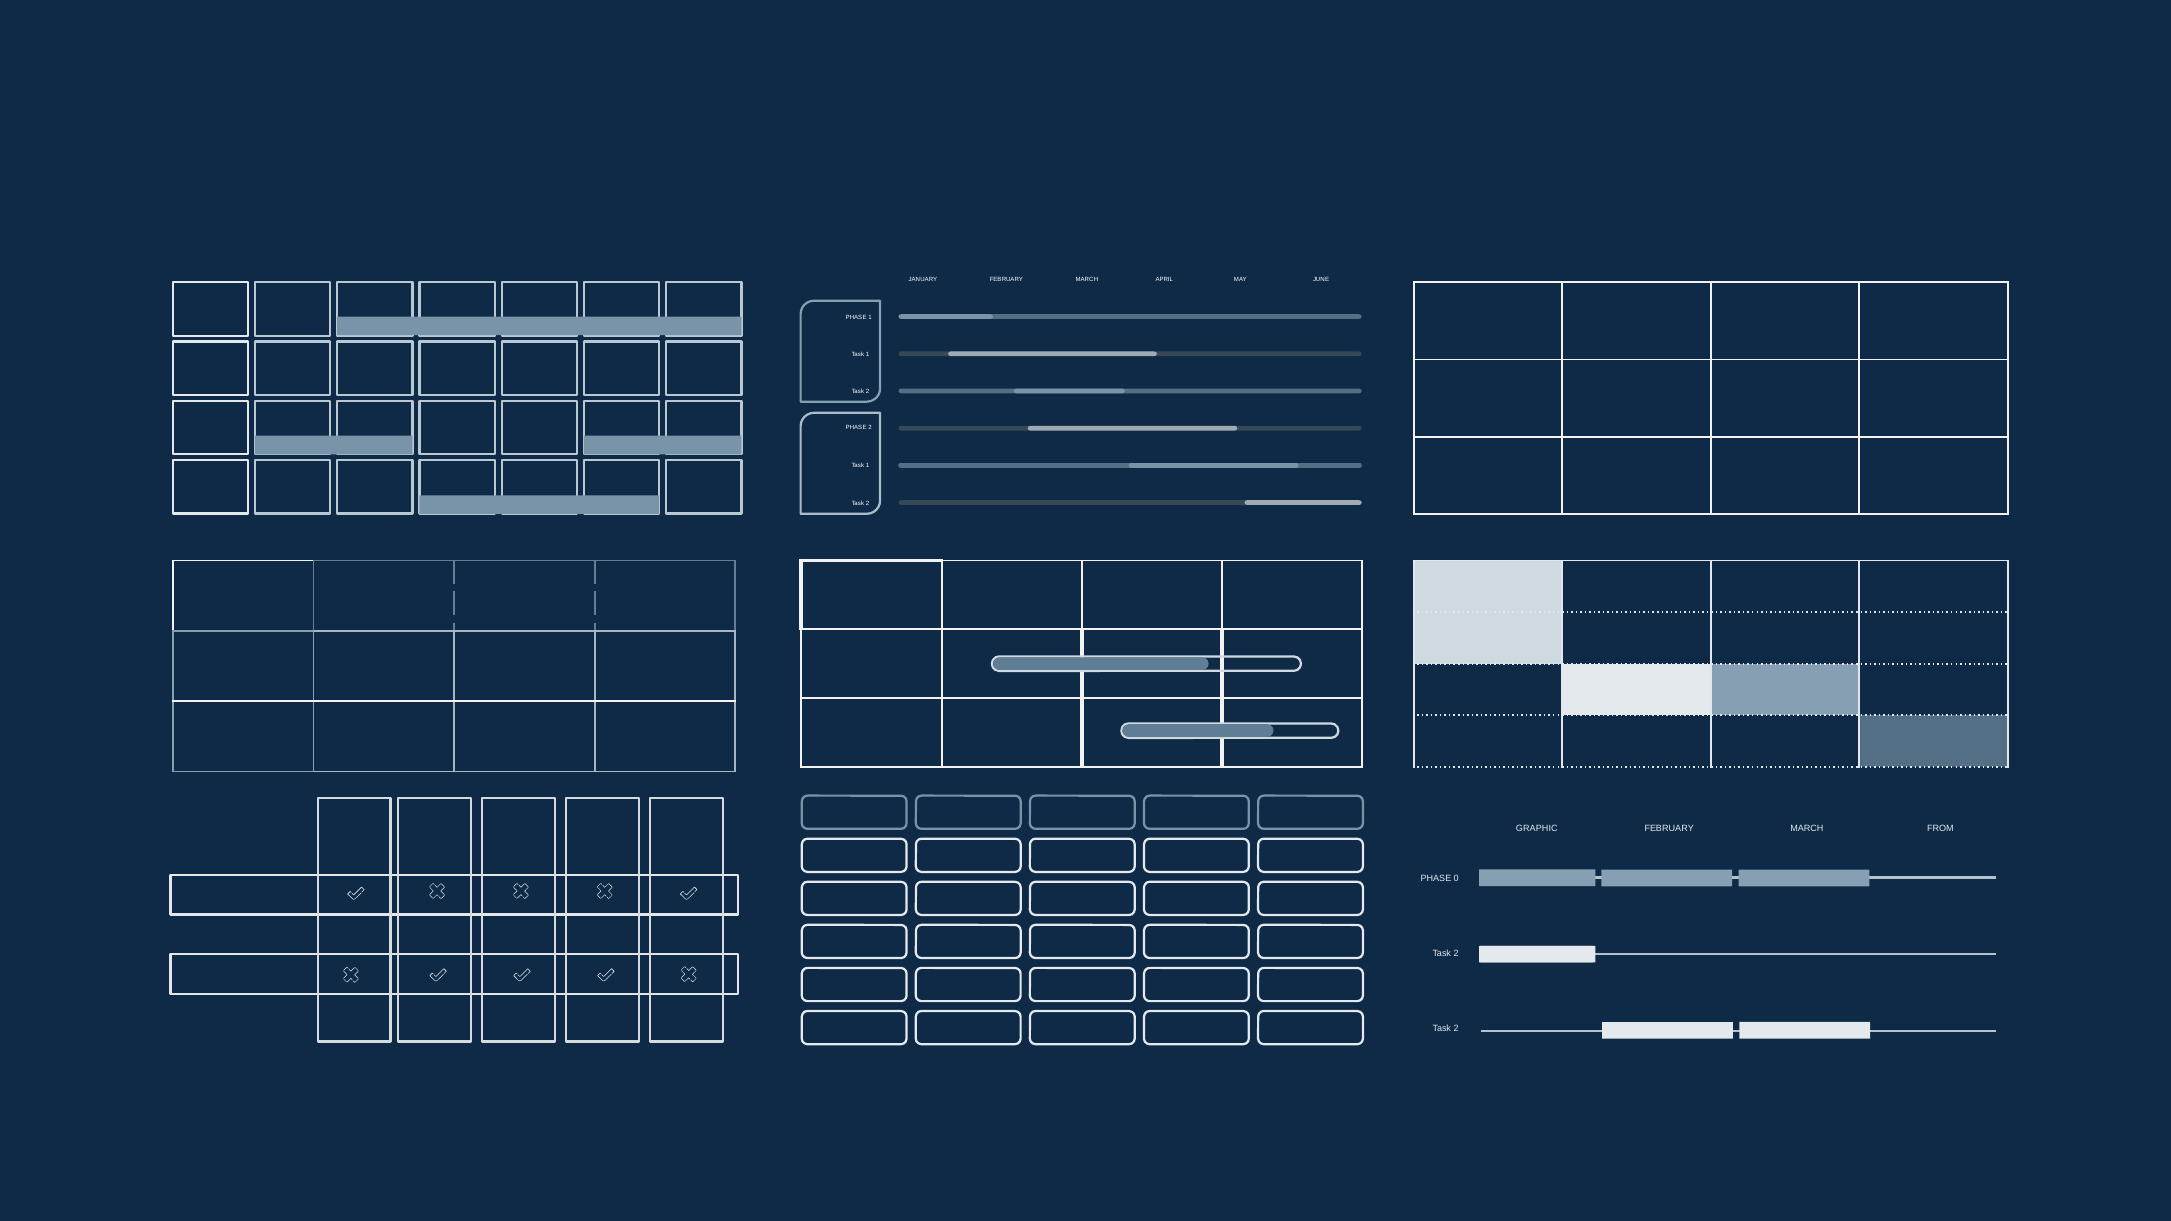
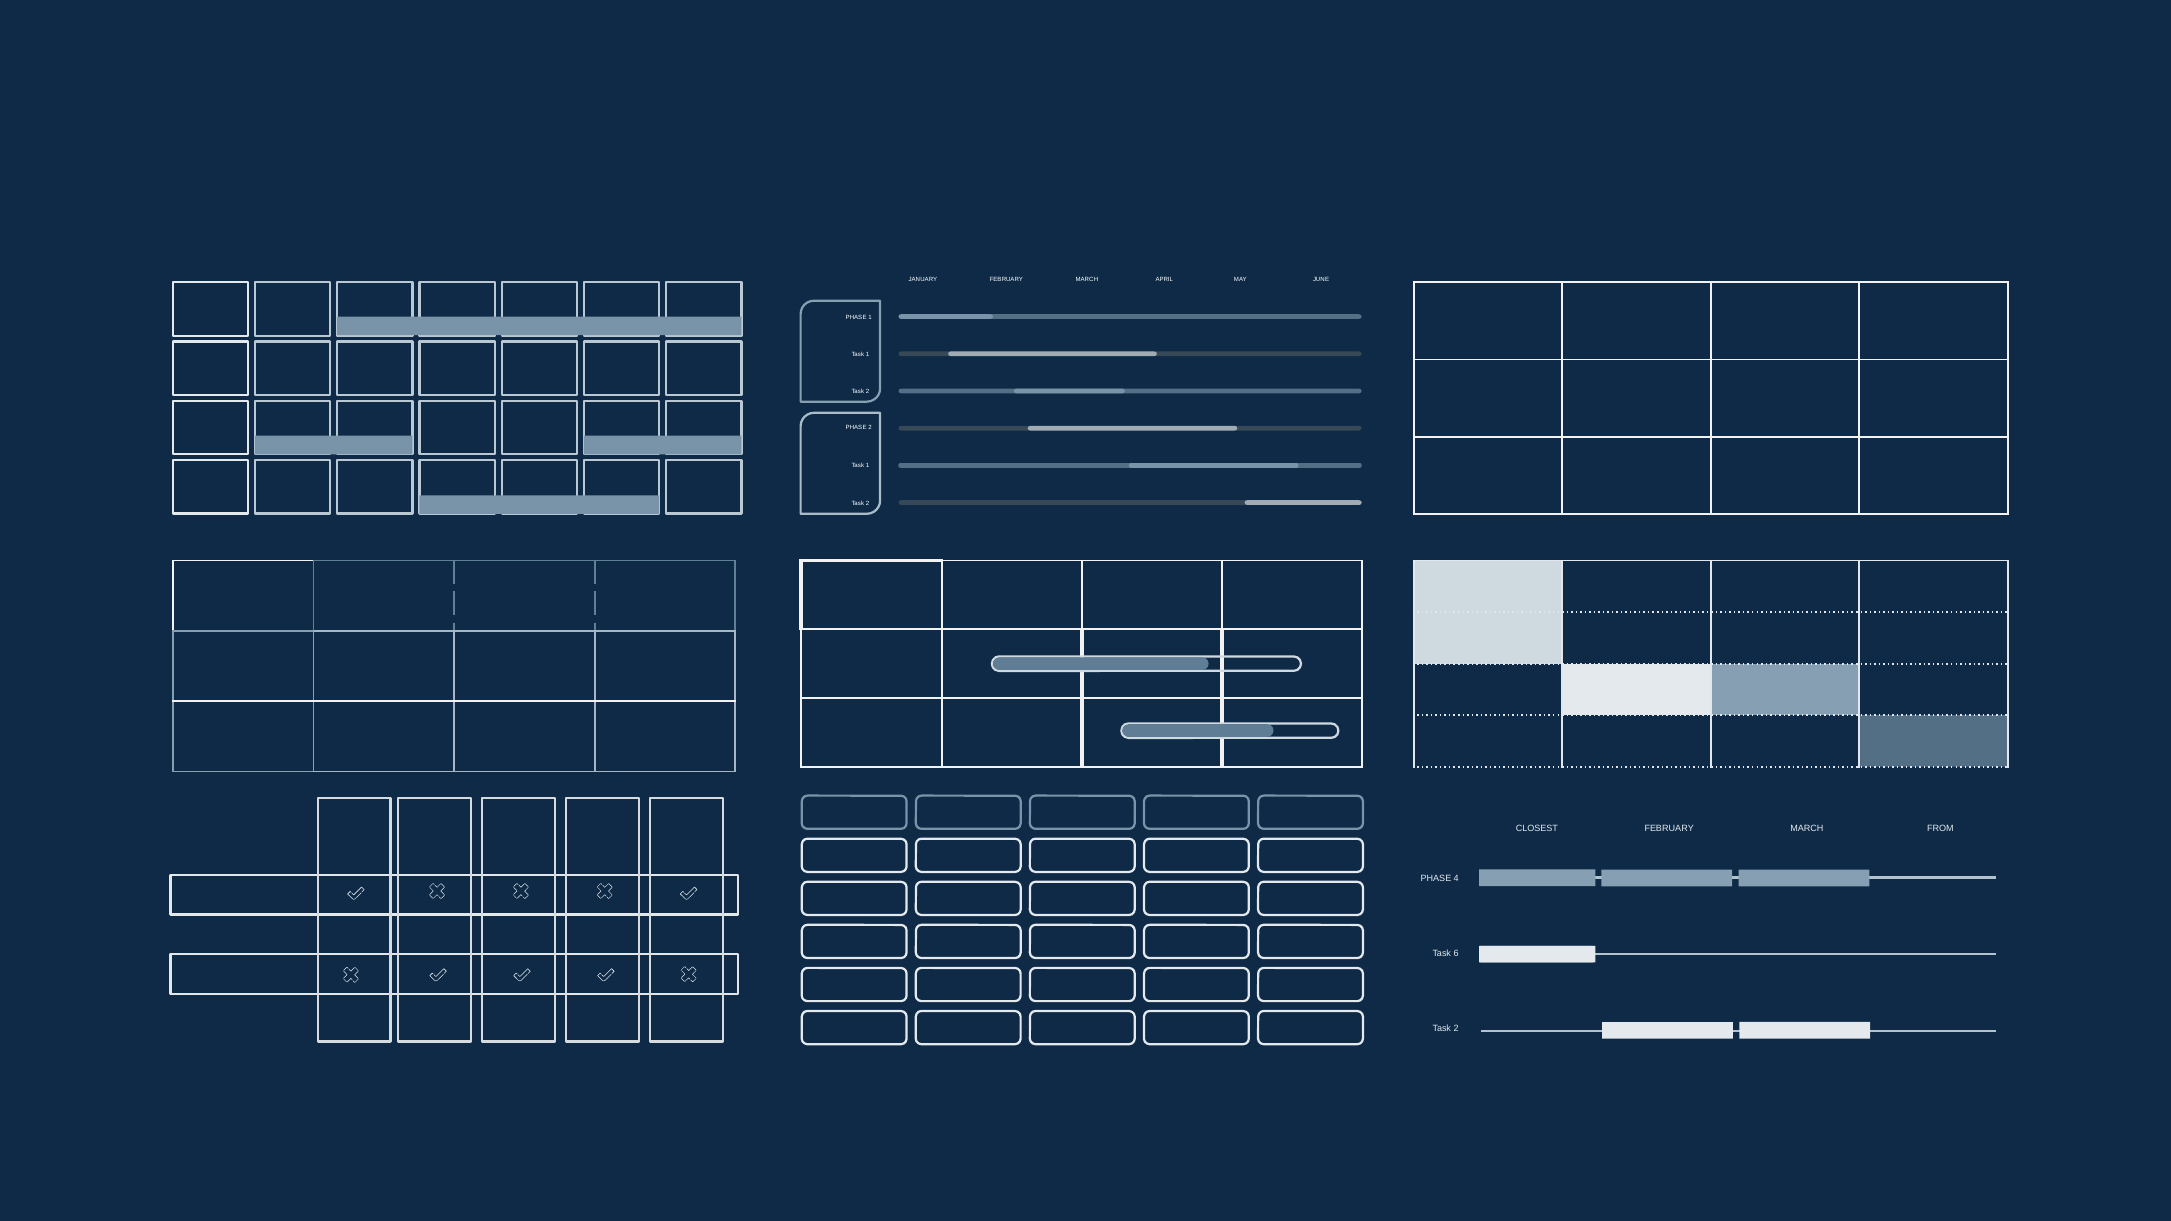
GRAPHIC: GRAPHIC -> CLOSEST
0: 0 -> 4
2 at (1456, 953): 2 -> 6
